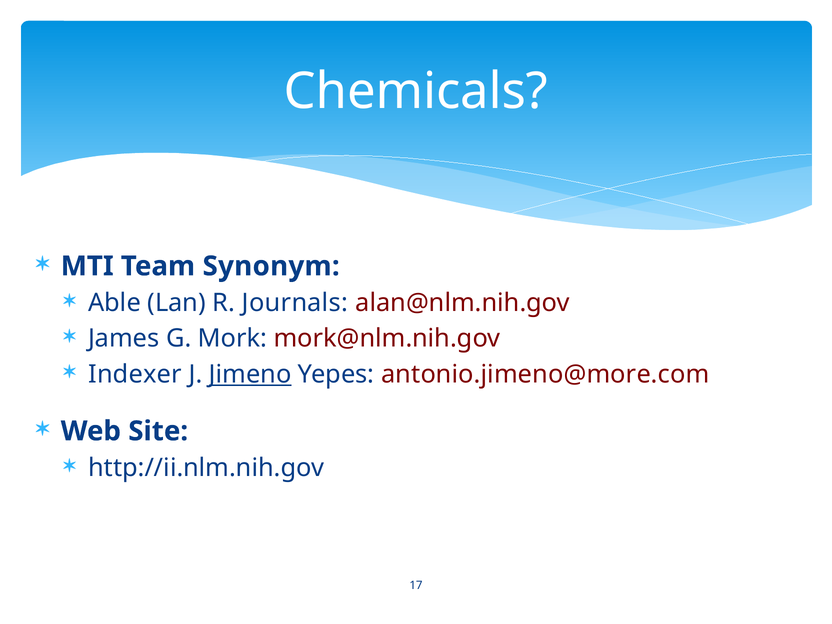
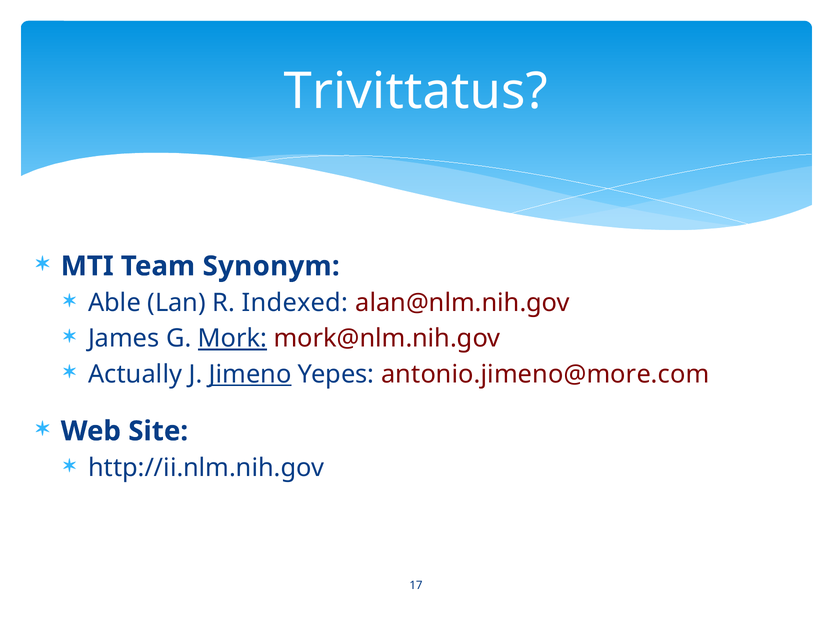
Chemicals: Chemicals -> Trivittatus
Journals: Journals -> Indexed
Mork underline: none -> present
Indexer: Indexer -> Actually
